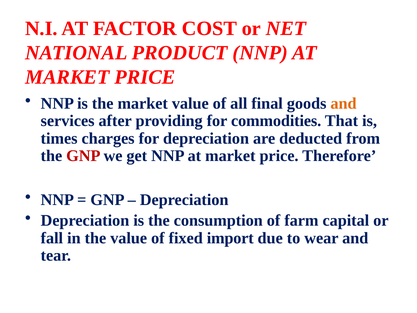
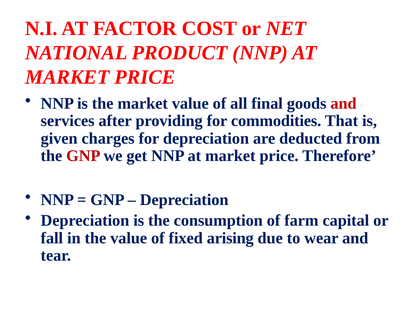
and at (344, 103) colour: orange -> red
times: times -> given
import: import -> arising
